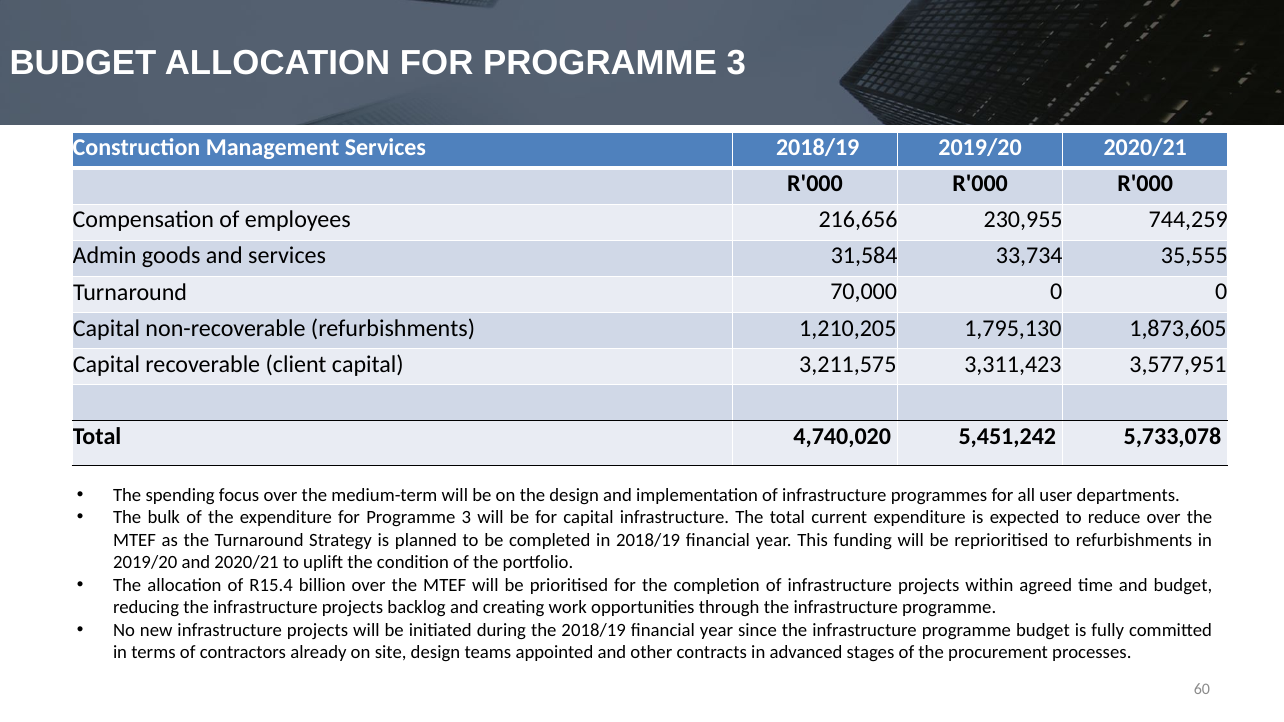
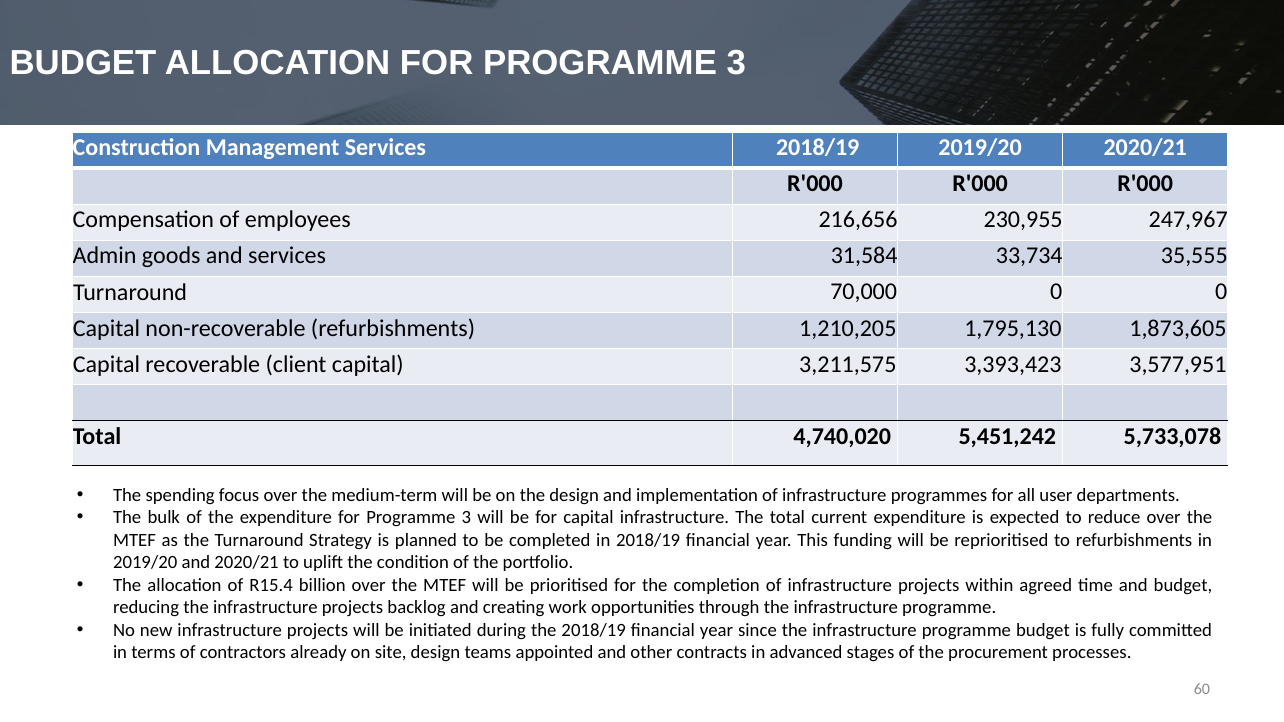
744,259: 744,259 -> 247,967
3,311,423: 3,311,423 -> 3,393,423
